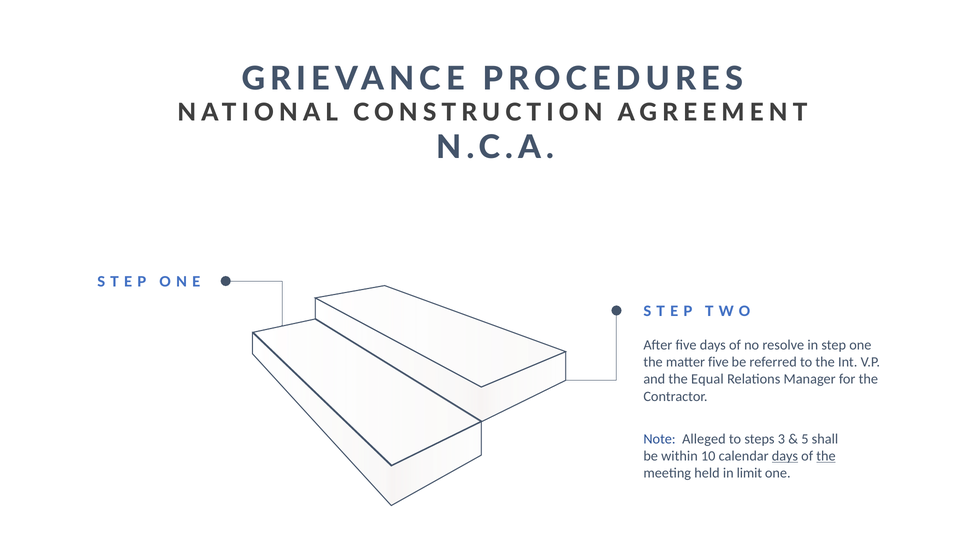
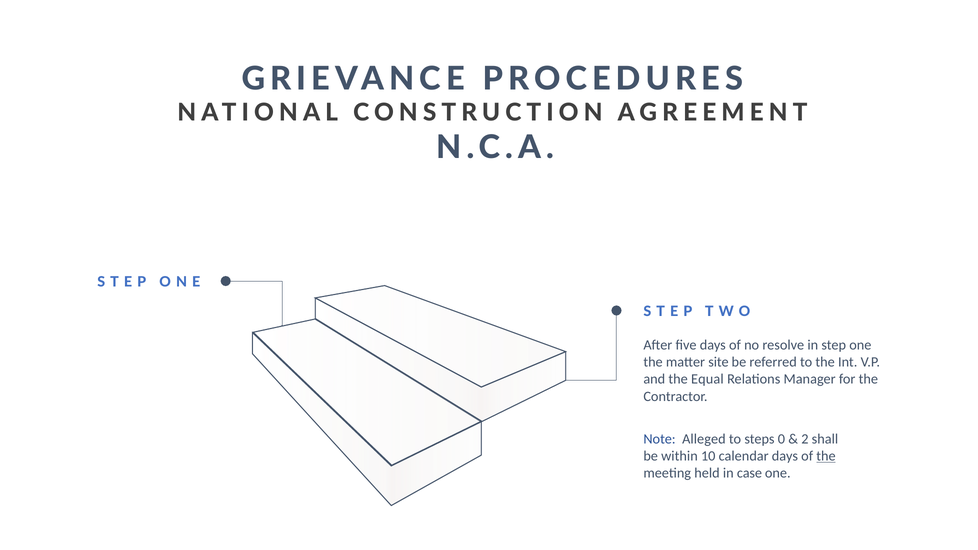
matter five: five -> site
3: 3 -> 0
5: 5 -> 2
days at (785, 456) underline: present -> none
limit: limit -> case
